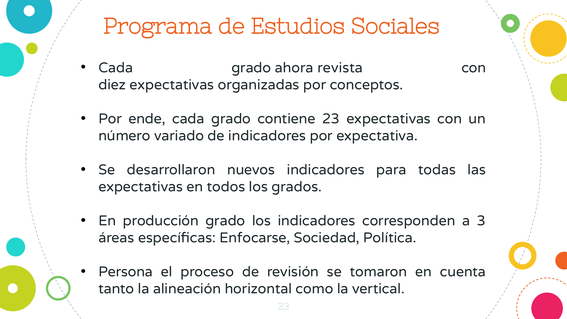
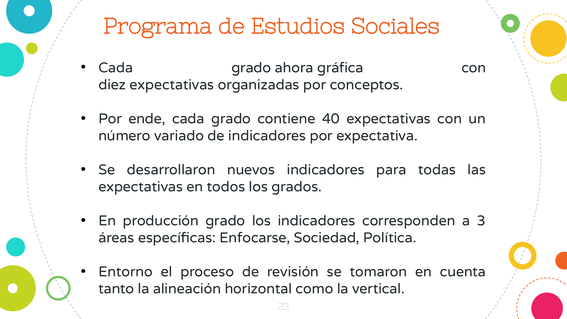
revista: revista -> gráfica
contiene 23: 23 -> 40
Persona: Persona -> Entorno
